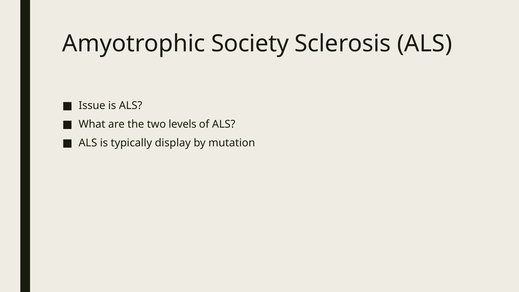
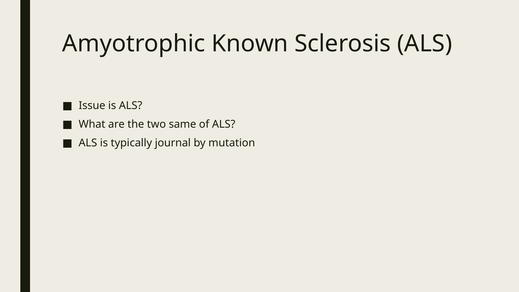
Society: Society -> Known
levels: levels -> same
display: display -> journal
